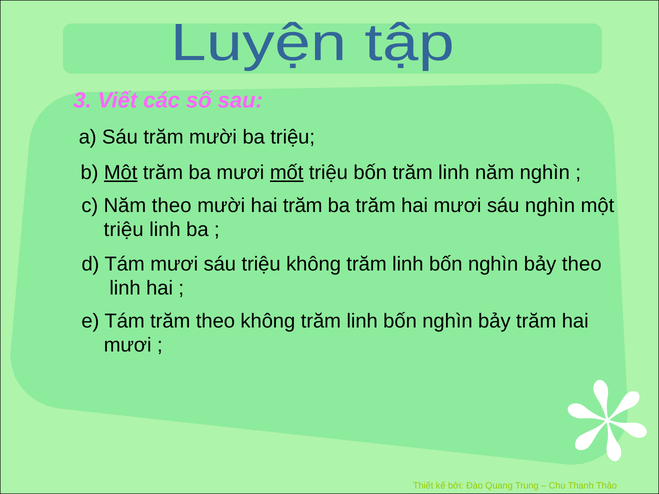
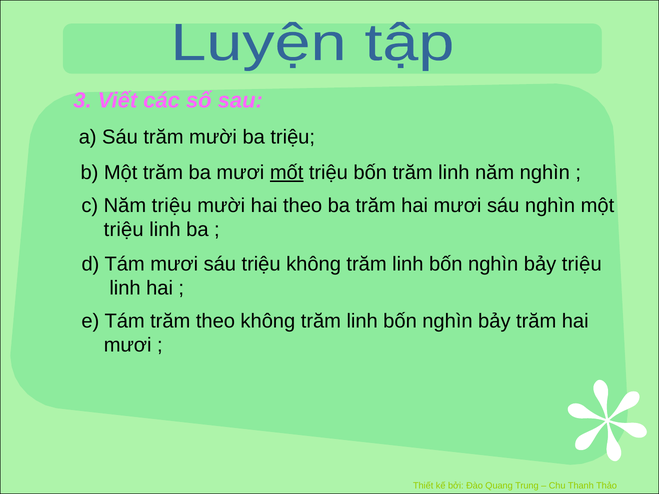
Một at (121, 173) underline: present -> none
Năm theo: theo -> triệu
hai trăm: trăm -> theo
bảy theo: theo -> triệu
